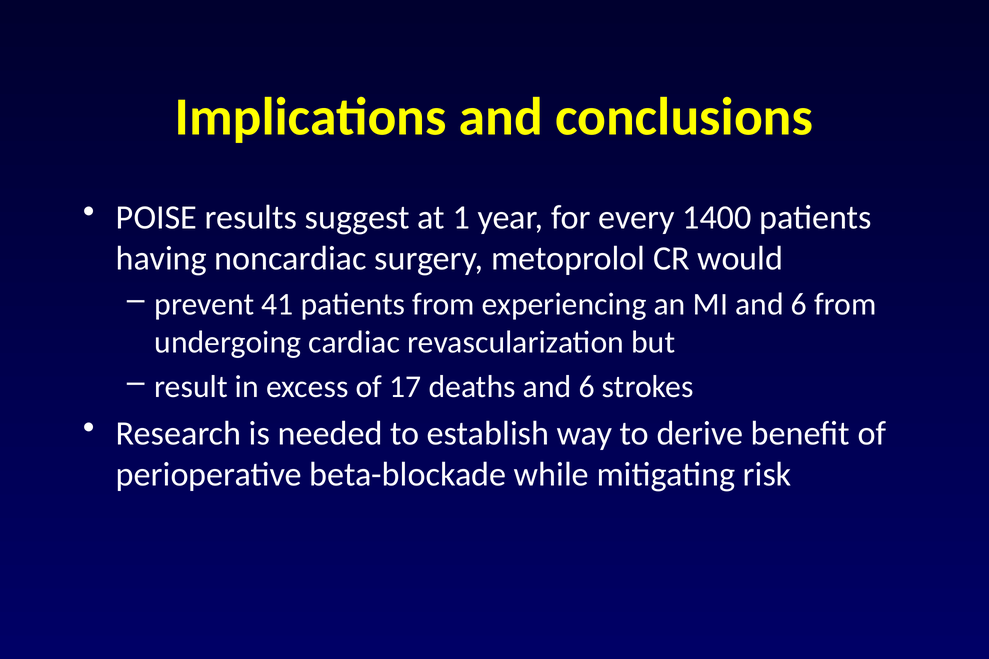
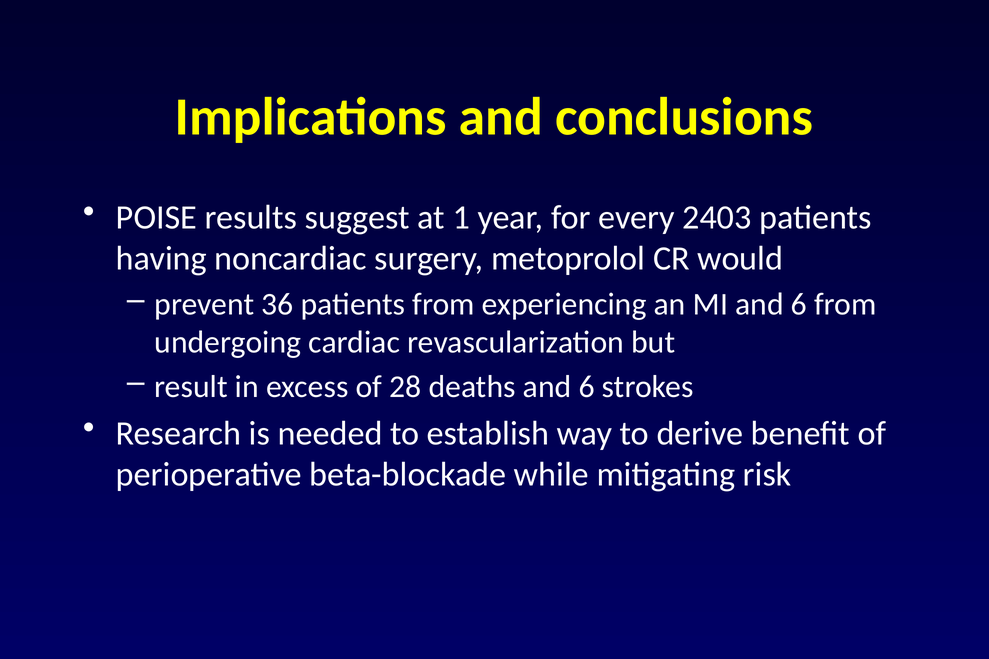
1400: 1400 -> 2403
41: 41 -> 36
17: 17 -> 28
